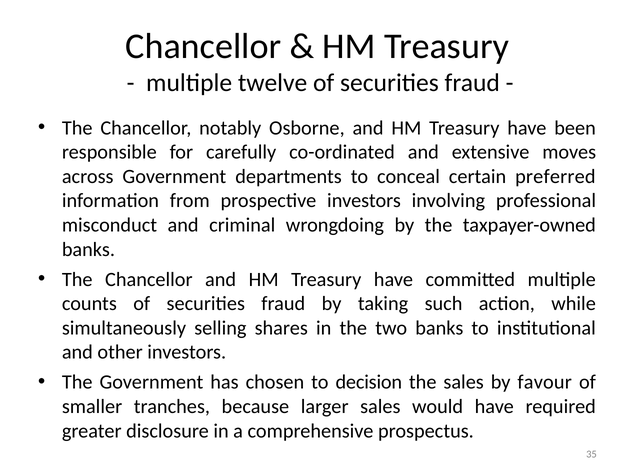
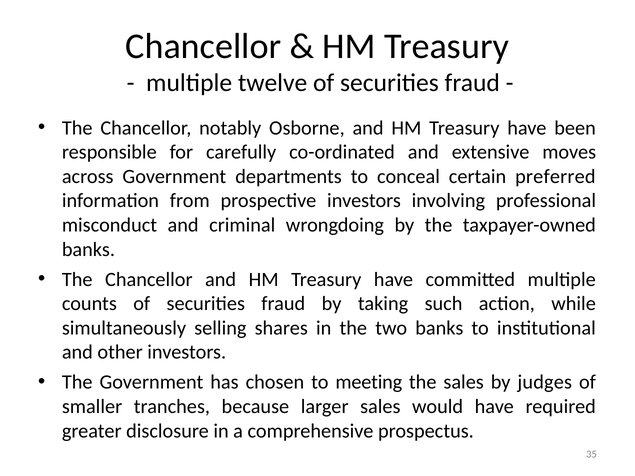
decision: decision -> meeting
favour: favour -> judges
